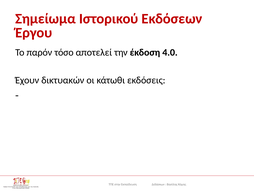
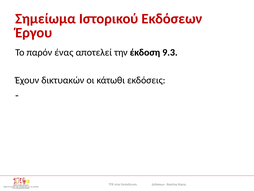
τόσο: τόσο -> ένας
4.0: 4.0 -> 9.3
